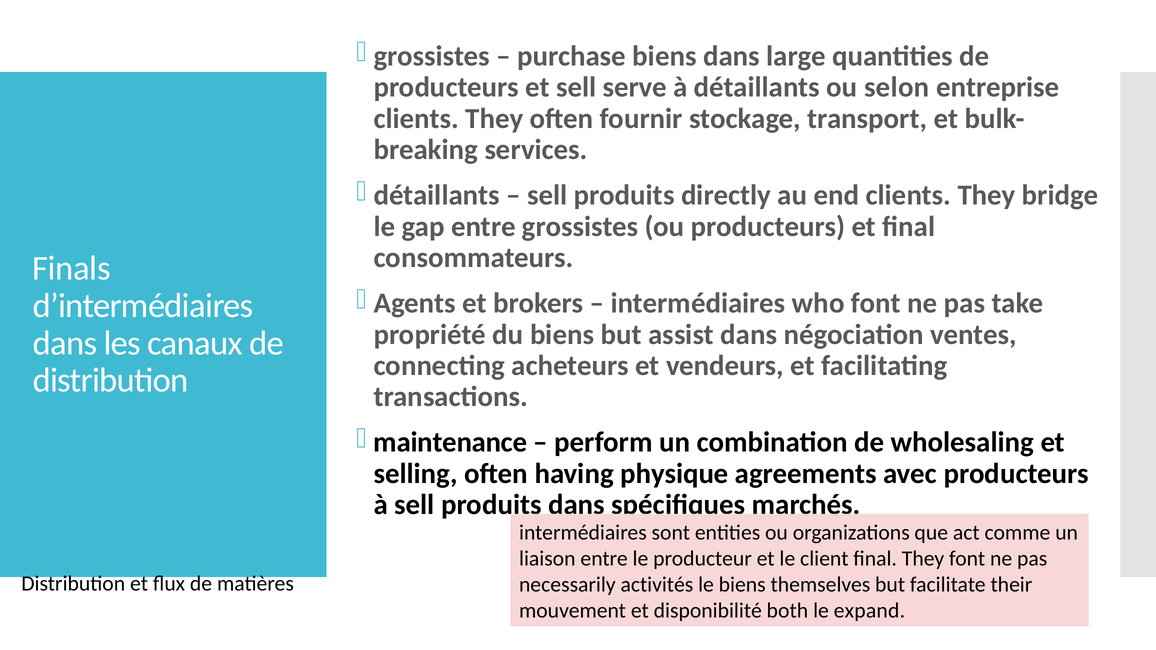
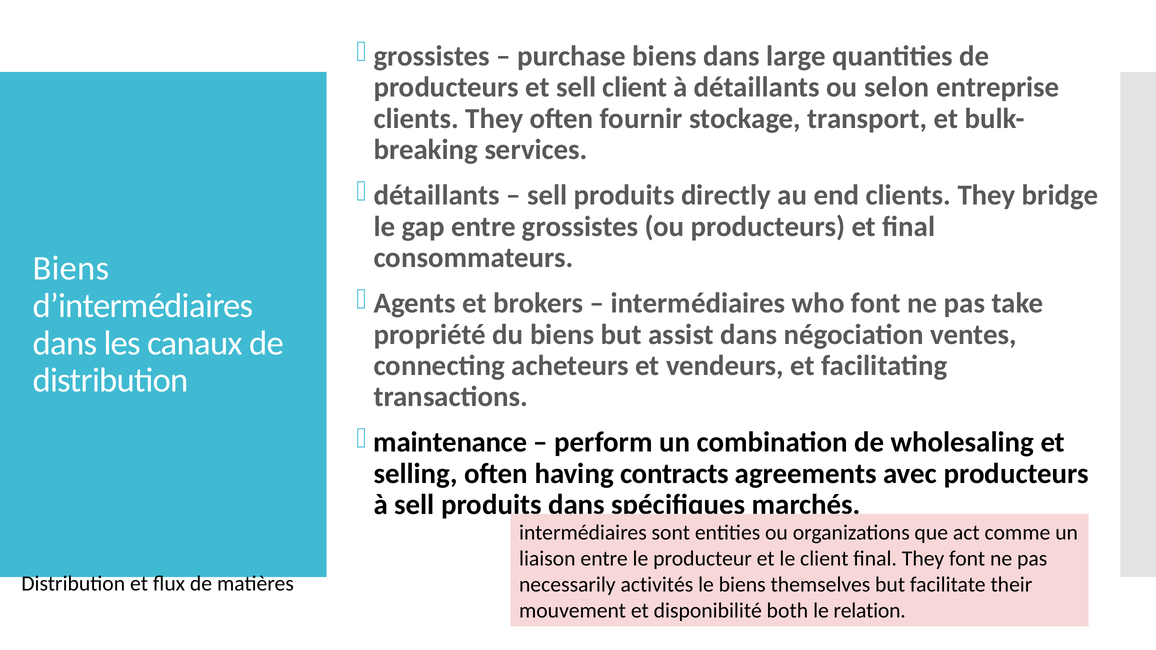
sell serve: serve -> client
Finals at (71, 268): Finals -> Biens
physique: physique -> contracts
expand: expand -> relation
